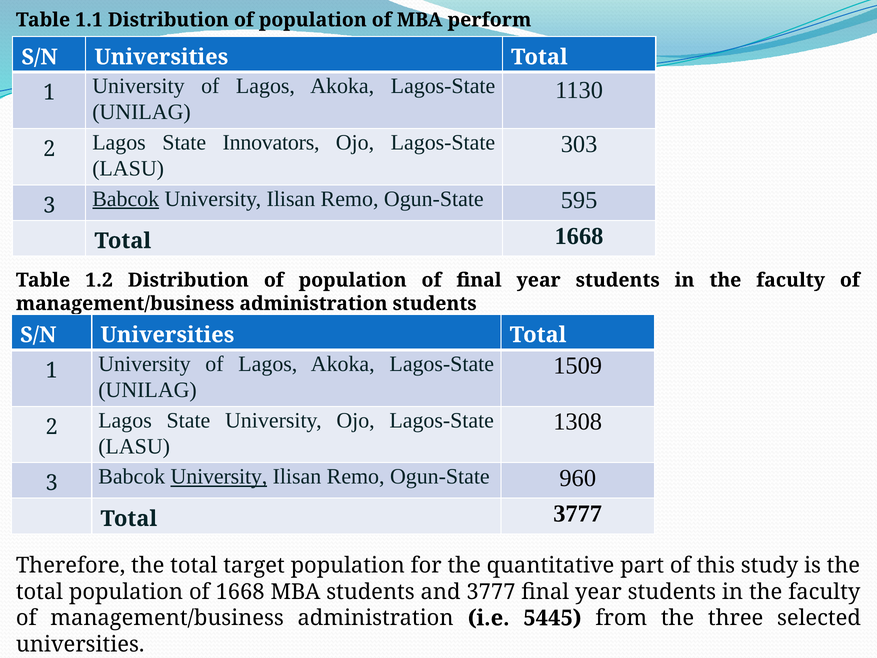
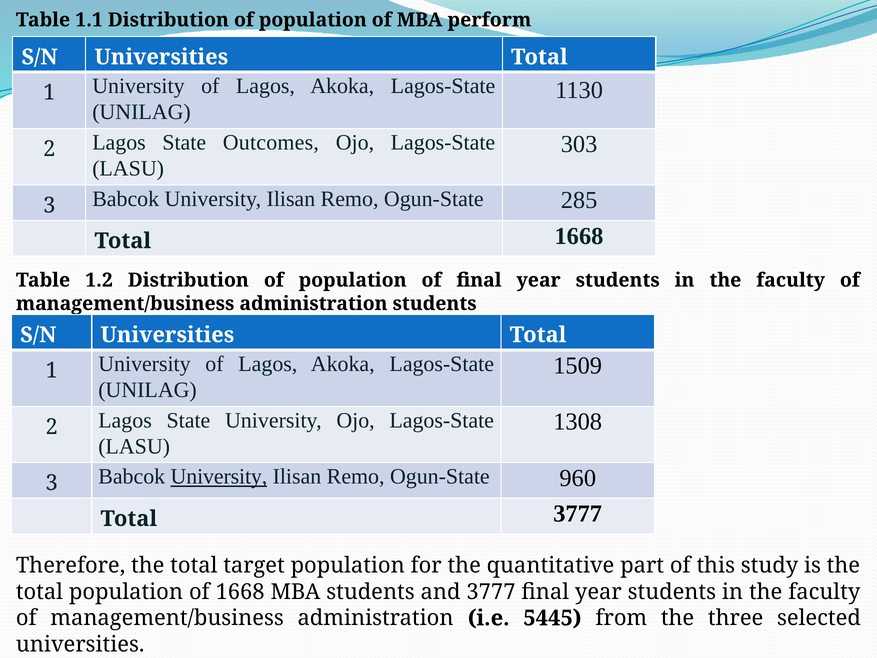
Innovators: Innovators -> Outcomes
Babcok at (126, 199) underline: present -> none
595: 595 -> 285
